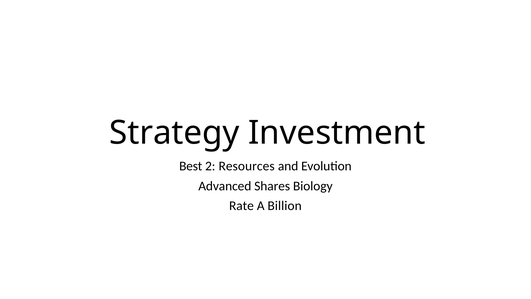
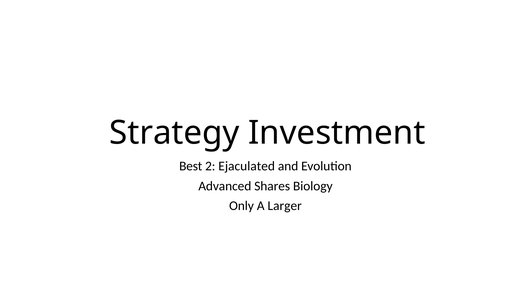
Resources: Resources -> Ejaculated
Rate: Rate -> Only
Billion: Billion -> Larger
